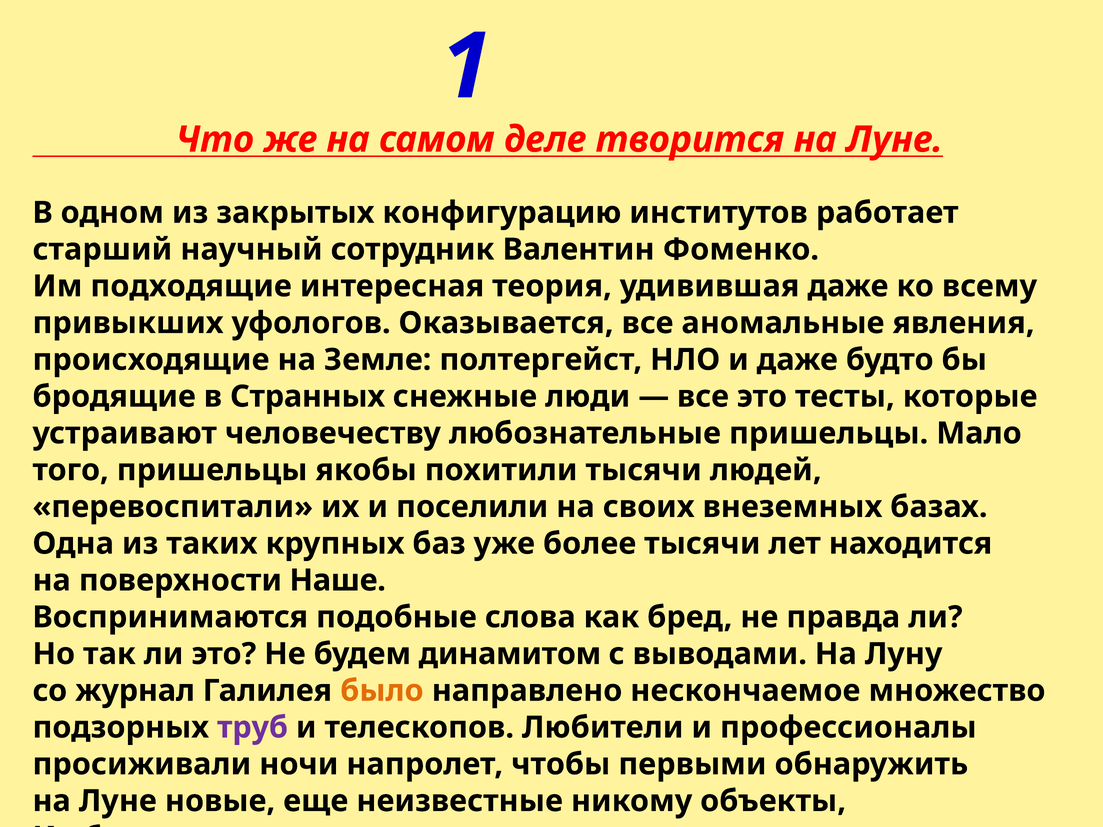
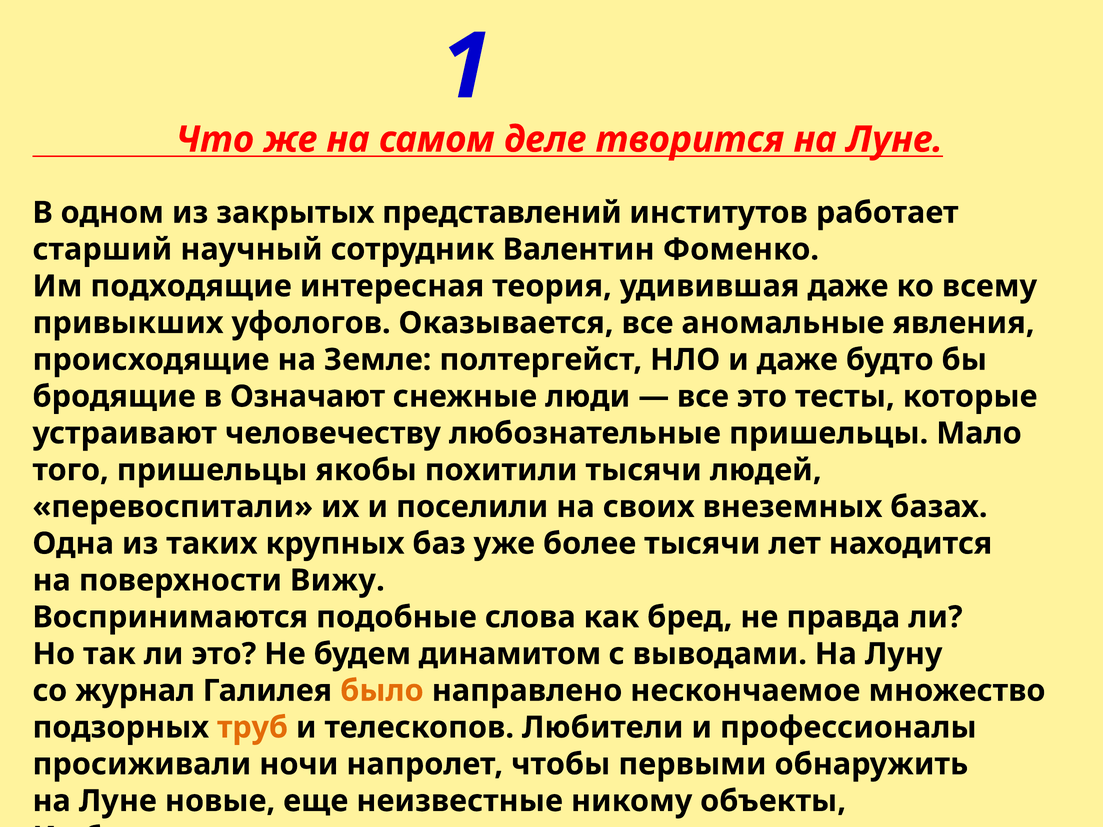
конфигурацию: конфигурацию -> представлений
Странных: Странных -> Означают
Наше: Наше -> Вижу
труб colour: purple -> orange
